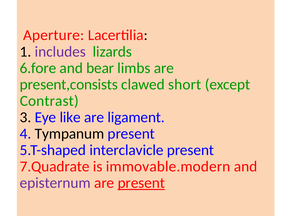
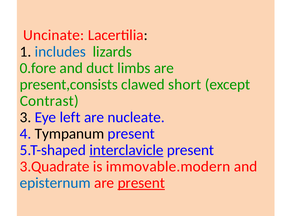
Aperture: Aperture -> Uncinate
includes colour: purple -> blue
6.fore: 6.fore -> 0.fore
bear: bear -> duct
like: like -> left
ligament: ligament -> nucleate
interclavicle underline: none -> present
7.Quadrate: 7.Quadrate -> 3.Quadrate
episternum colour: purple -> blue
